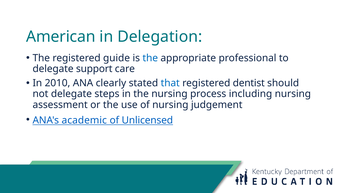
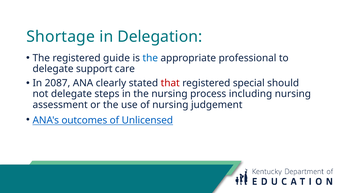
American: American -> Shortage
2010: 2010 -> 2087
that colour: blue -> red
dentist: dentist -> special
academic: academic -> outcomes
